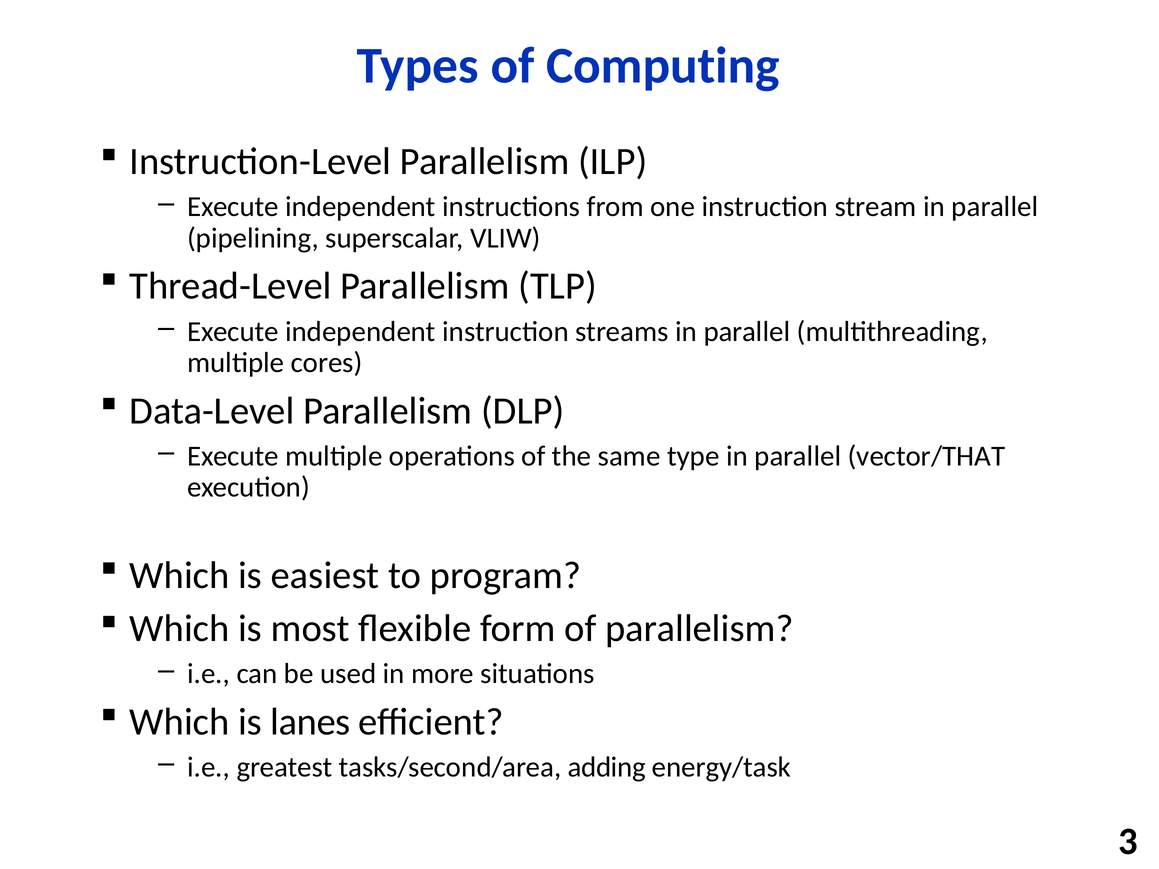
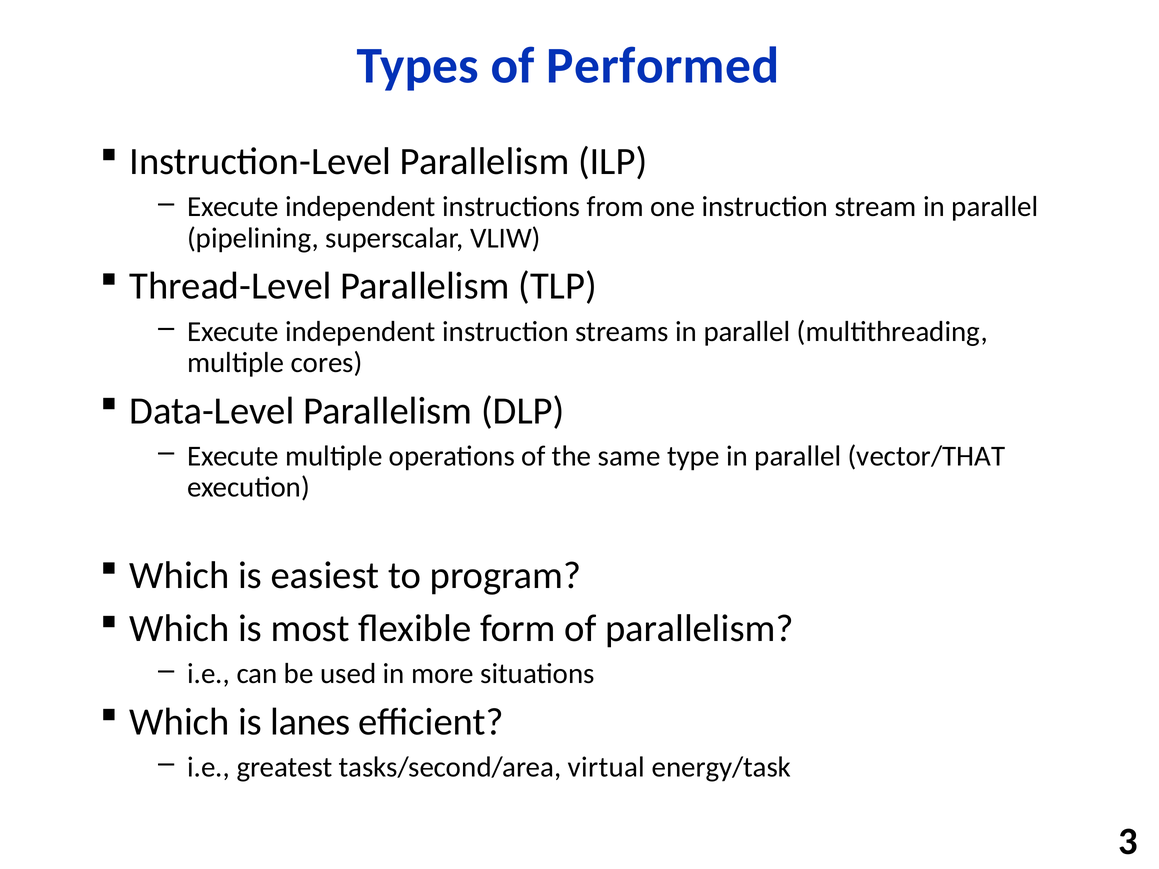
Computing: Computing -> Performed
adding: adding -> virtual
